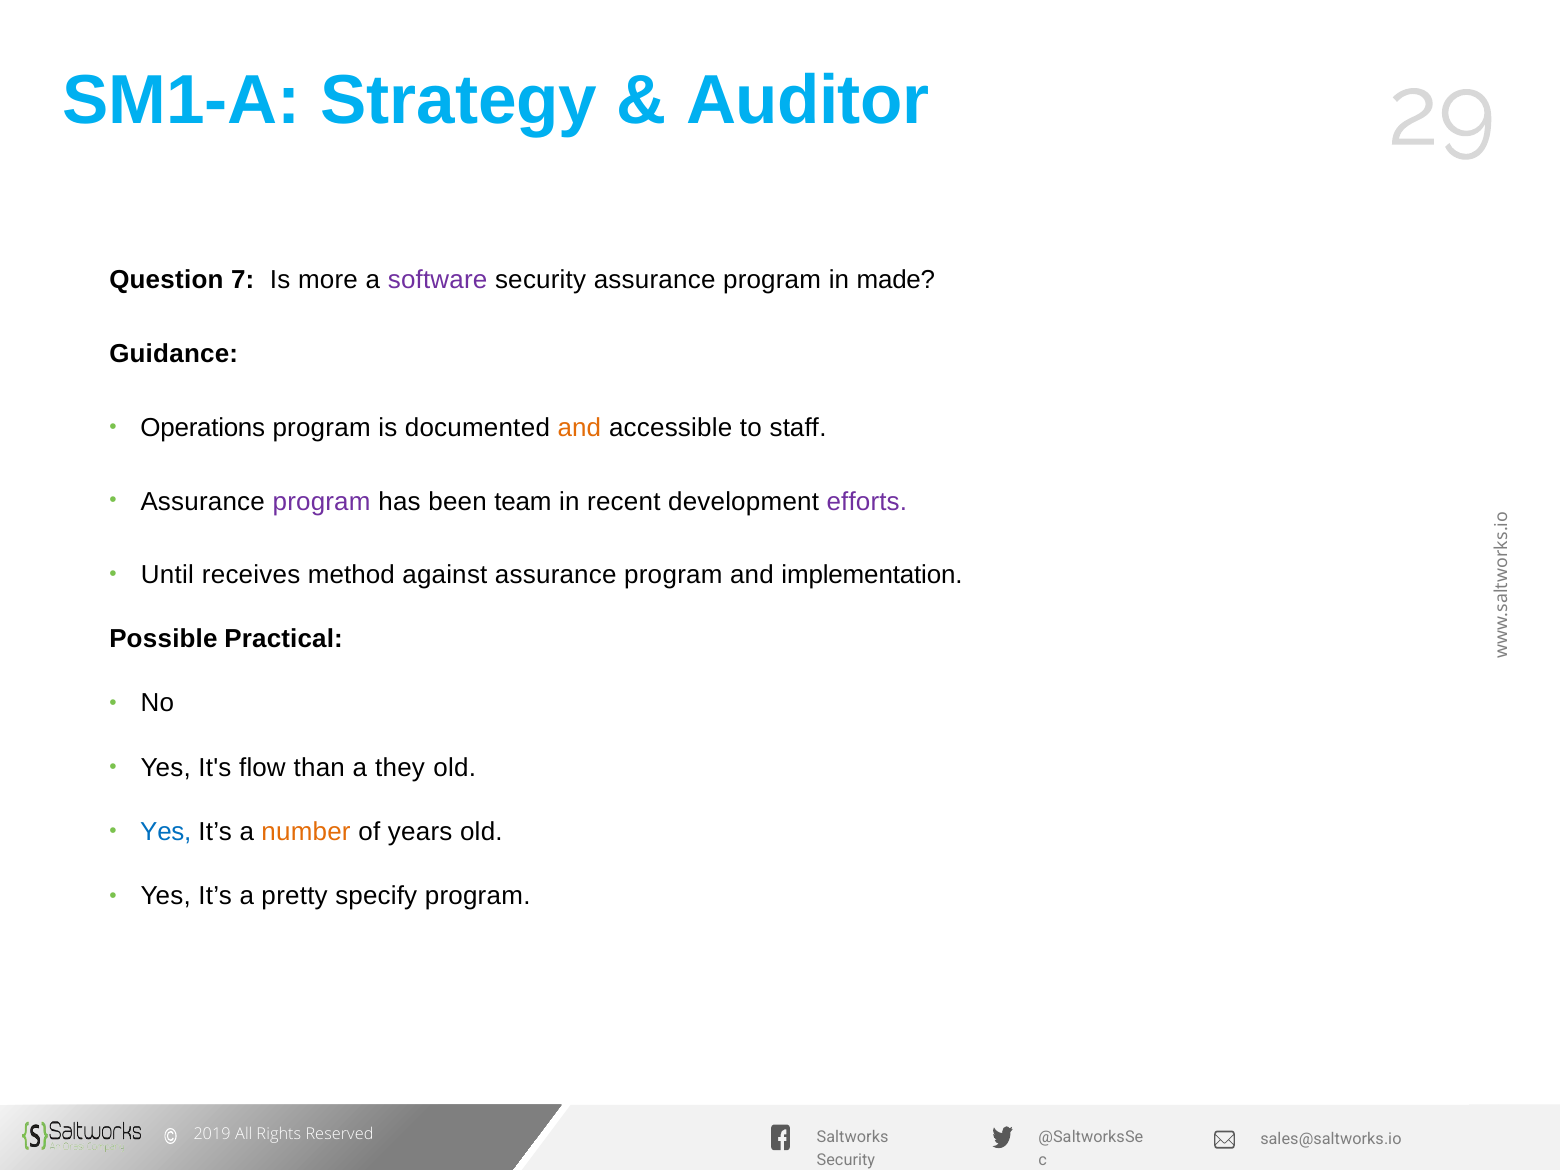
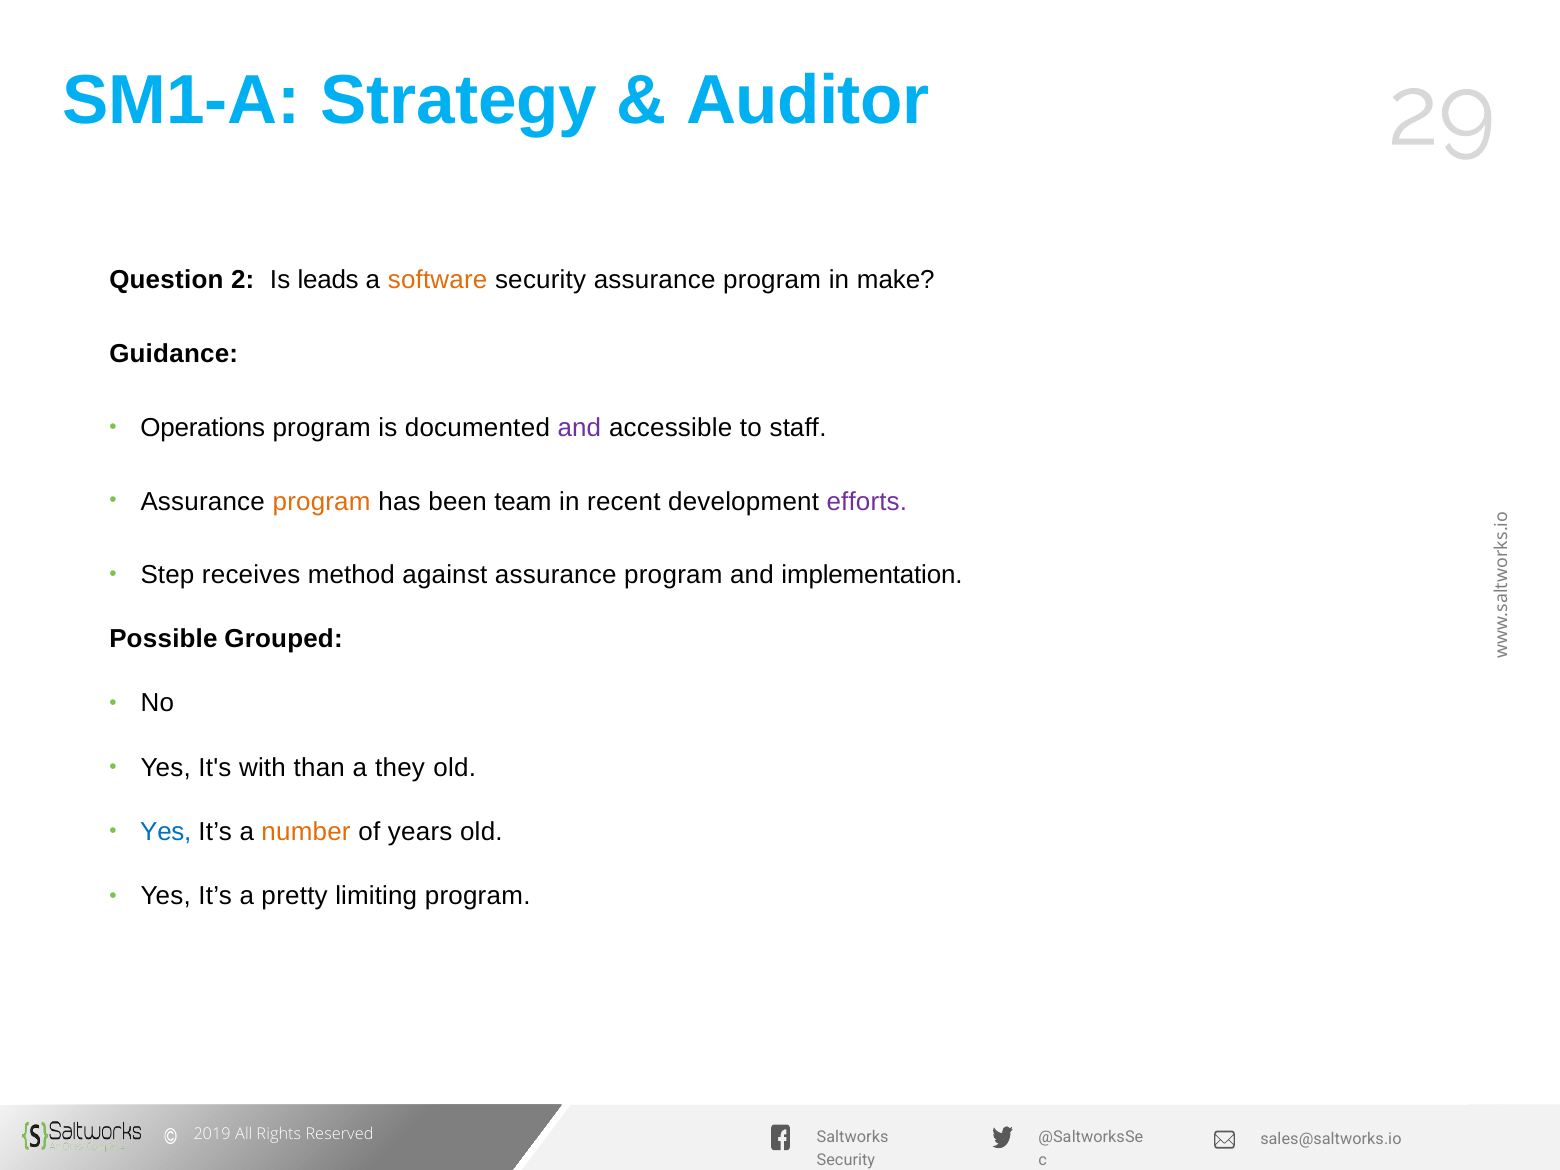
7: 7 -> 2
more: more -> leads
software colour: purple -> orange
made: made -> make
and at (579, 428) colour: orange -> purple
program at (322, 501) colour: purple -> orange
Until: Until -> Step
Practical: Practical -> Grouped
flow: flow -> with
specify: specify -> limiting
